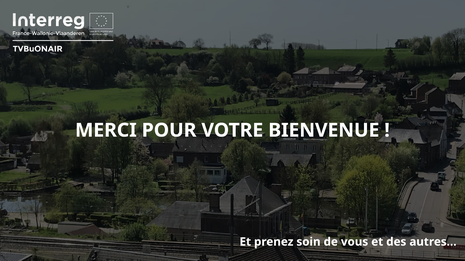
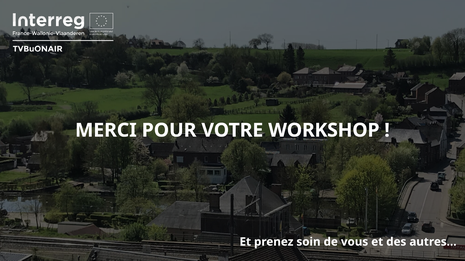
BIENVENUE: BIENVENUE -> WORKSHOP
